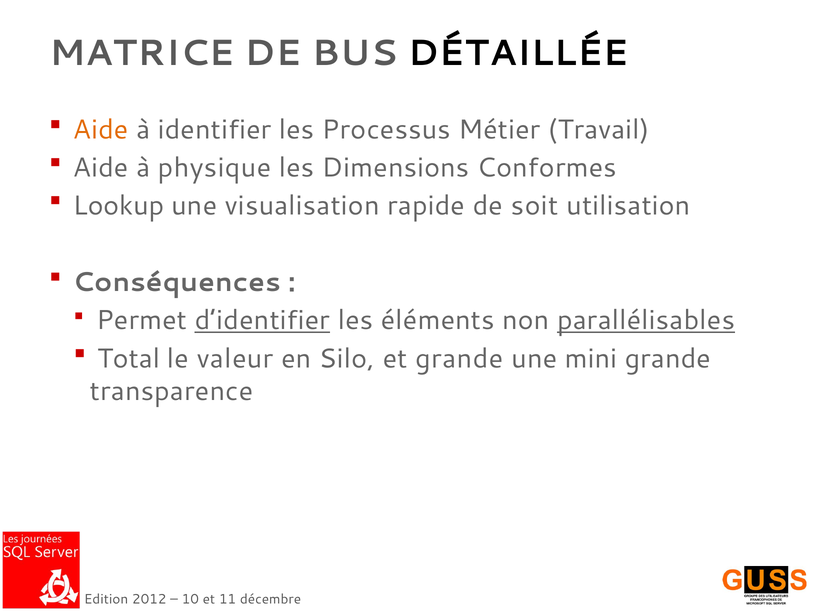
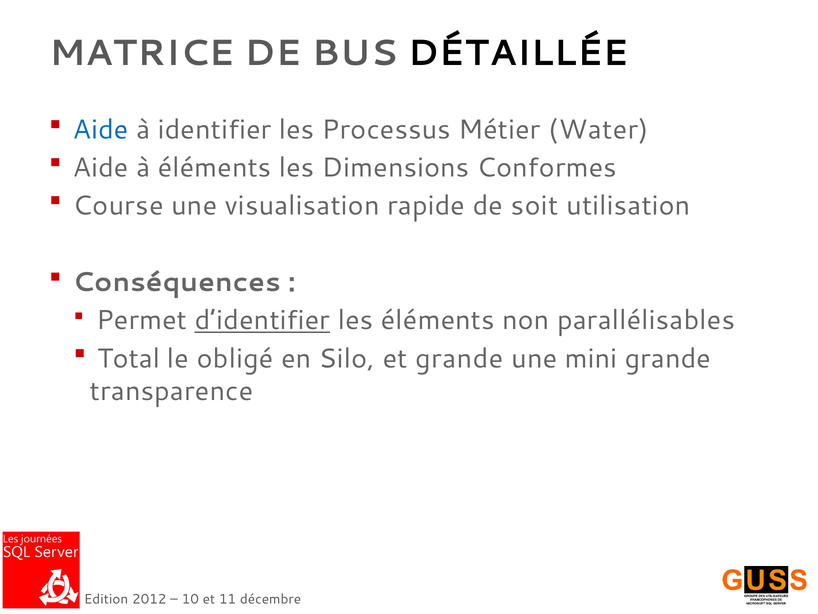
Aide at (101, 129) colour: orange -> blue
Travail: Travail -> Water
à physique: physique -> éléments
Lookup: Lookup -> Course
parallélisables underline: present -> none
valeur: valeur -> obligé
